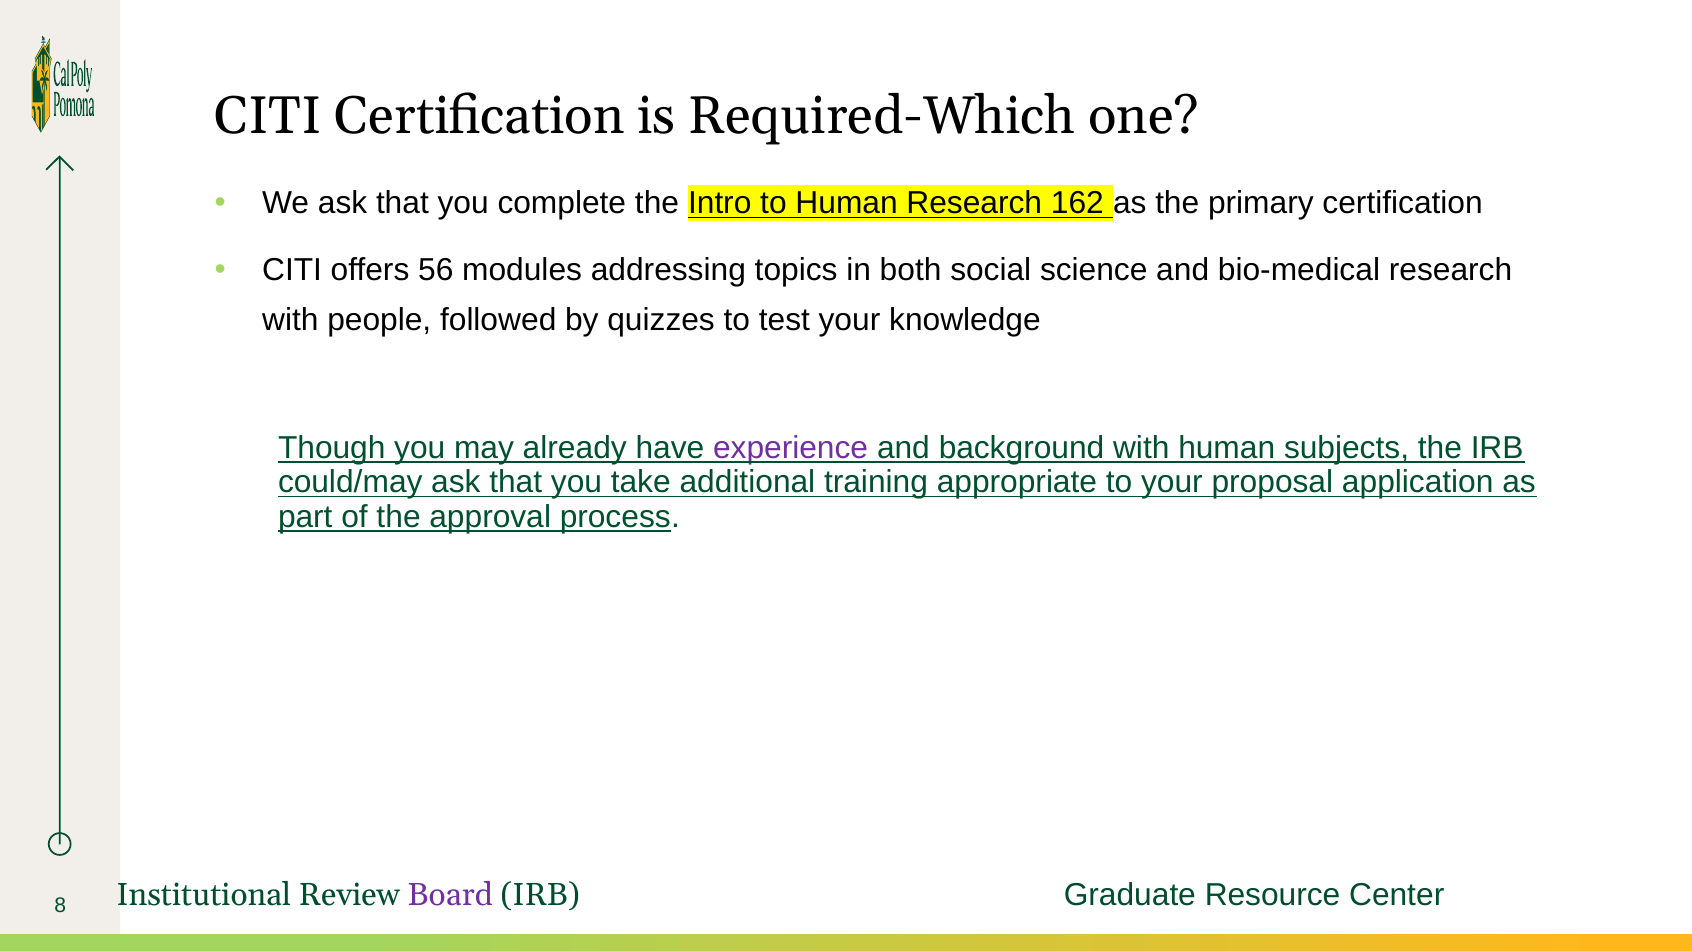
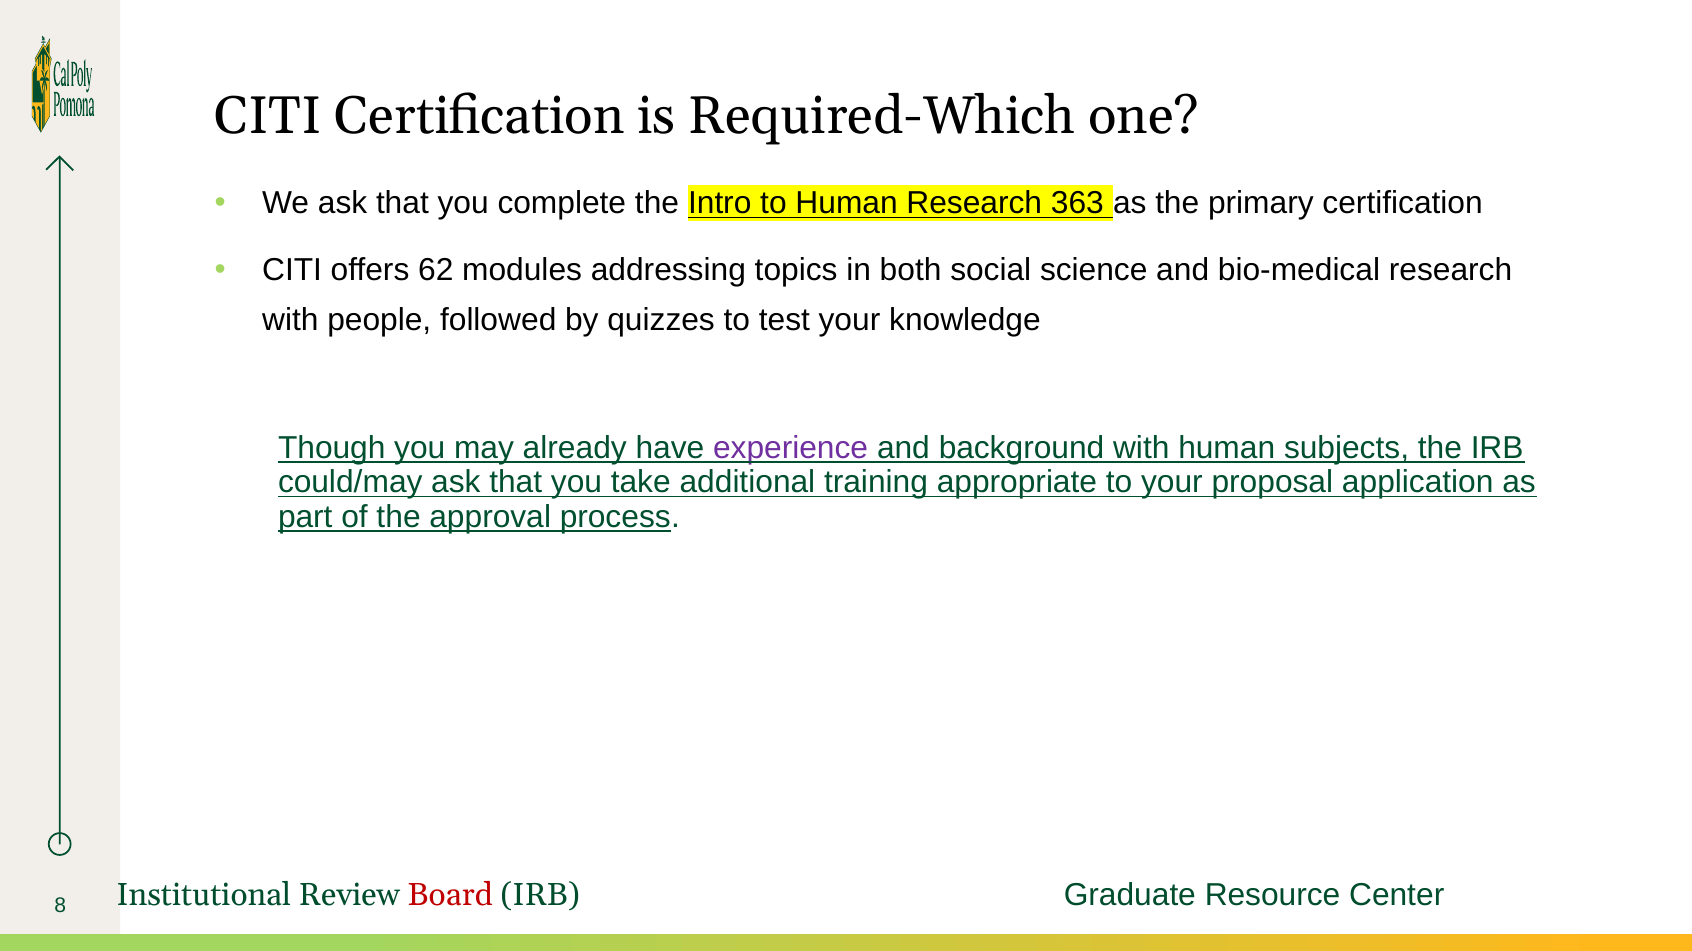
162: 162 -> 363
56: 56 -> 62
Board colour: purple -> red
